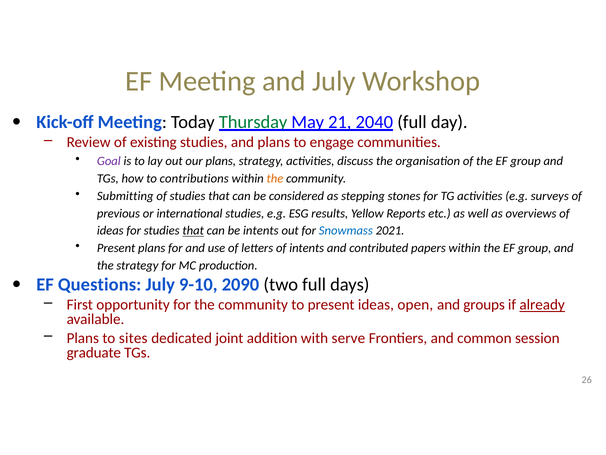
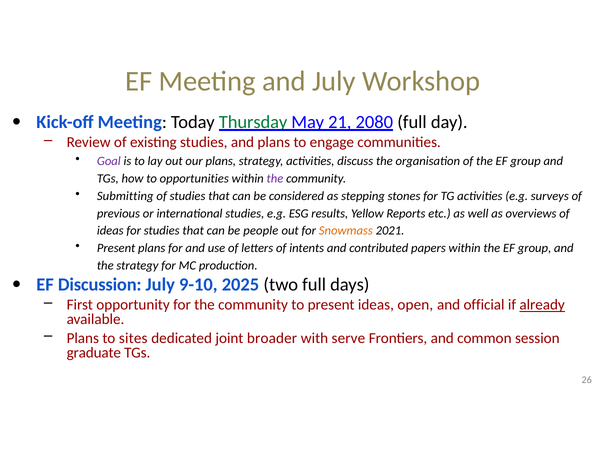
2040: 2040 -> 2080
contributions: contributions -> opportunities
the at (275, 178) colour: orange -> purple
that at (193, 231) underline: present -> none
be intents: intents -> people
Snowmass colour: blue -> orange
Questions: Questions -> Discussion
2090: 2090 -> 2025
groups: groups -> official
addition: addition -> broader
